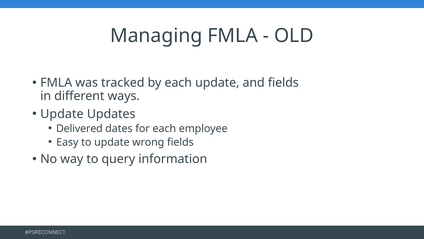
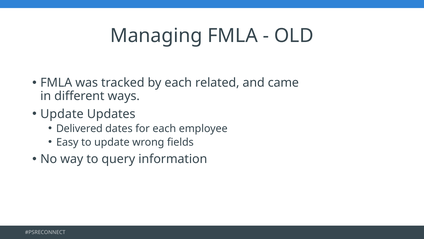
each update: update -> related
and fields: fields -> came
